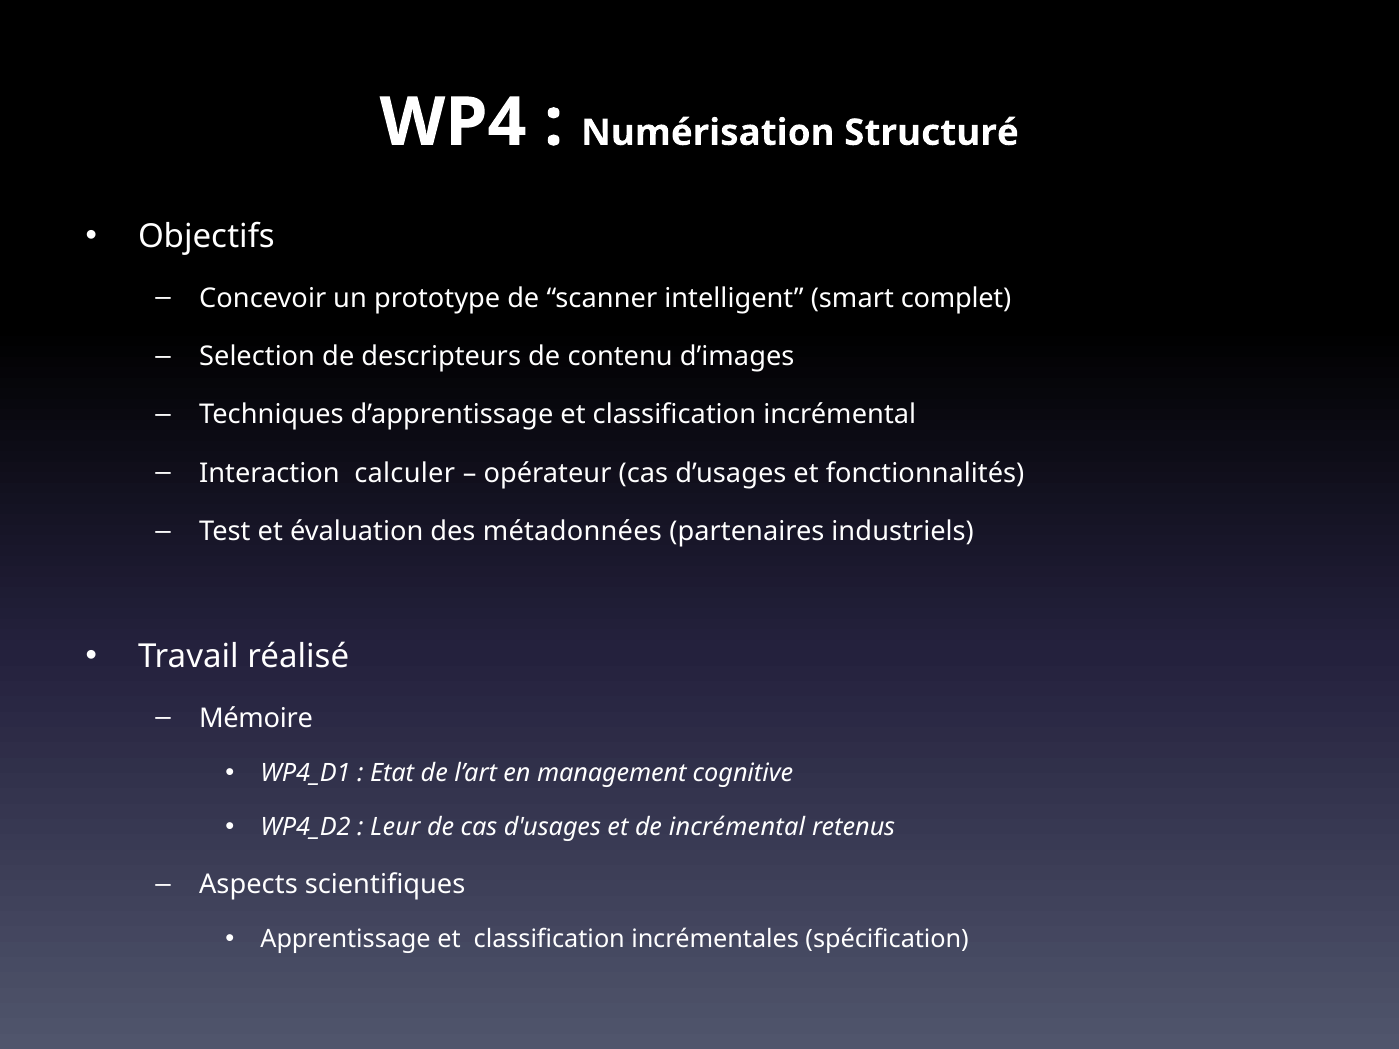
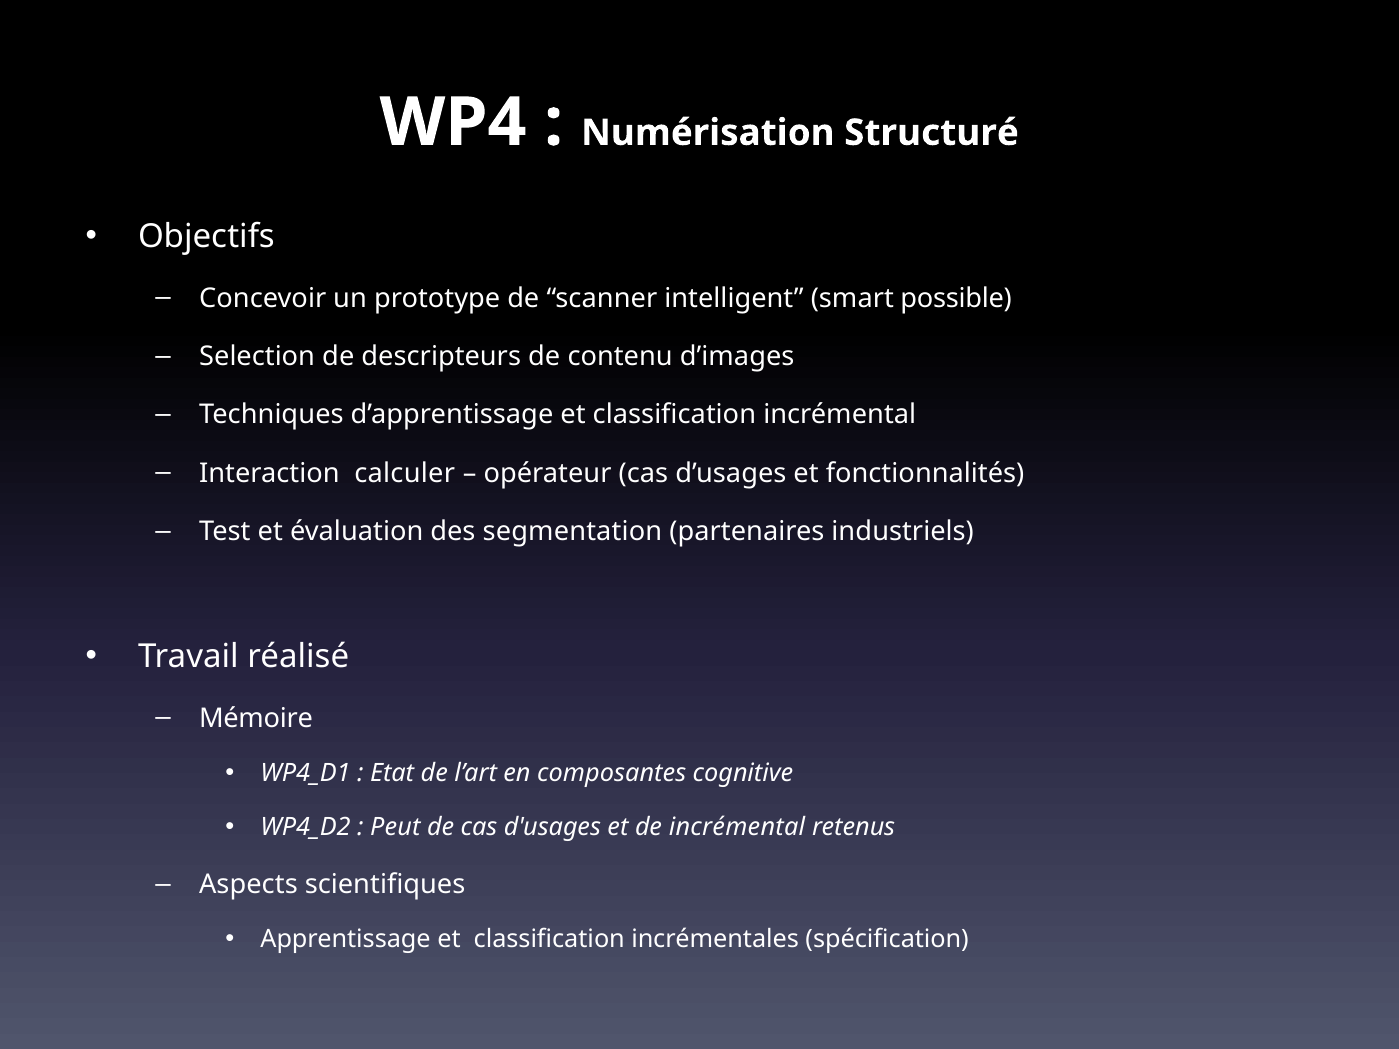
complet: complet -> possible
métadonnées: métadonnées -> segmentation
management: management -> composantes
Leur: Leur -> Peut
